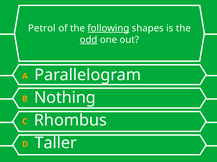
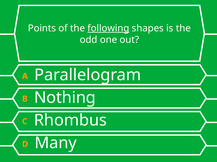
Petrol: Petrol -> Points
odd underline: present -> none
Taller: Taller -> Many
